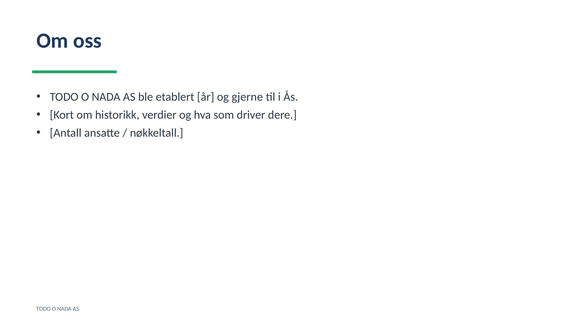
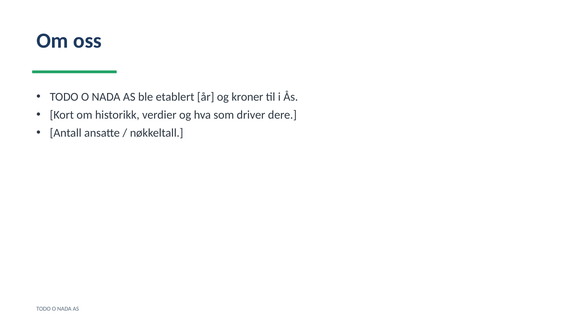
gjerne: gjerne -> kroner
